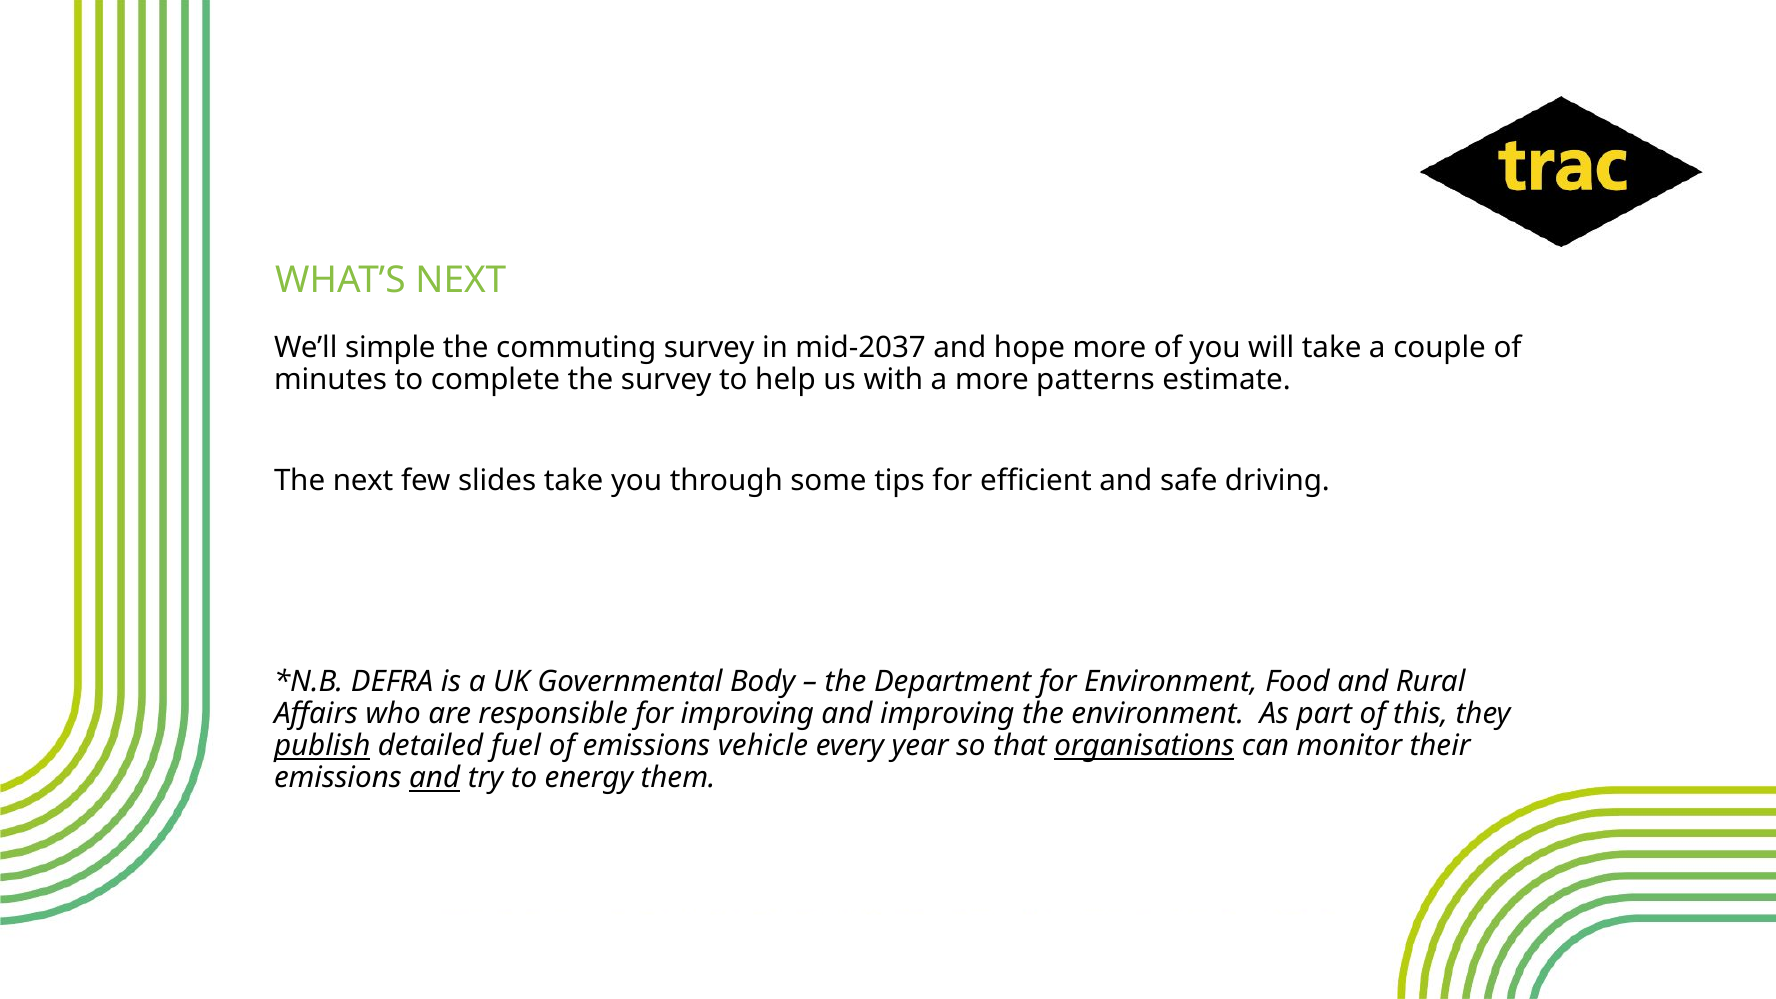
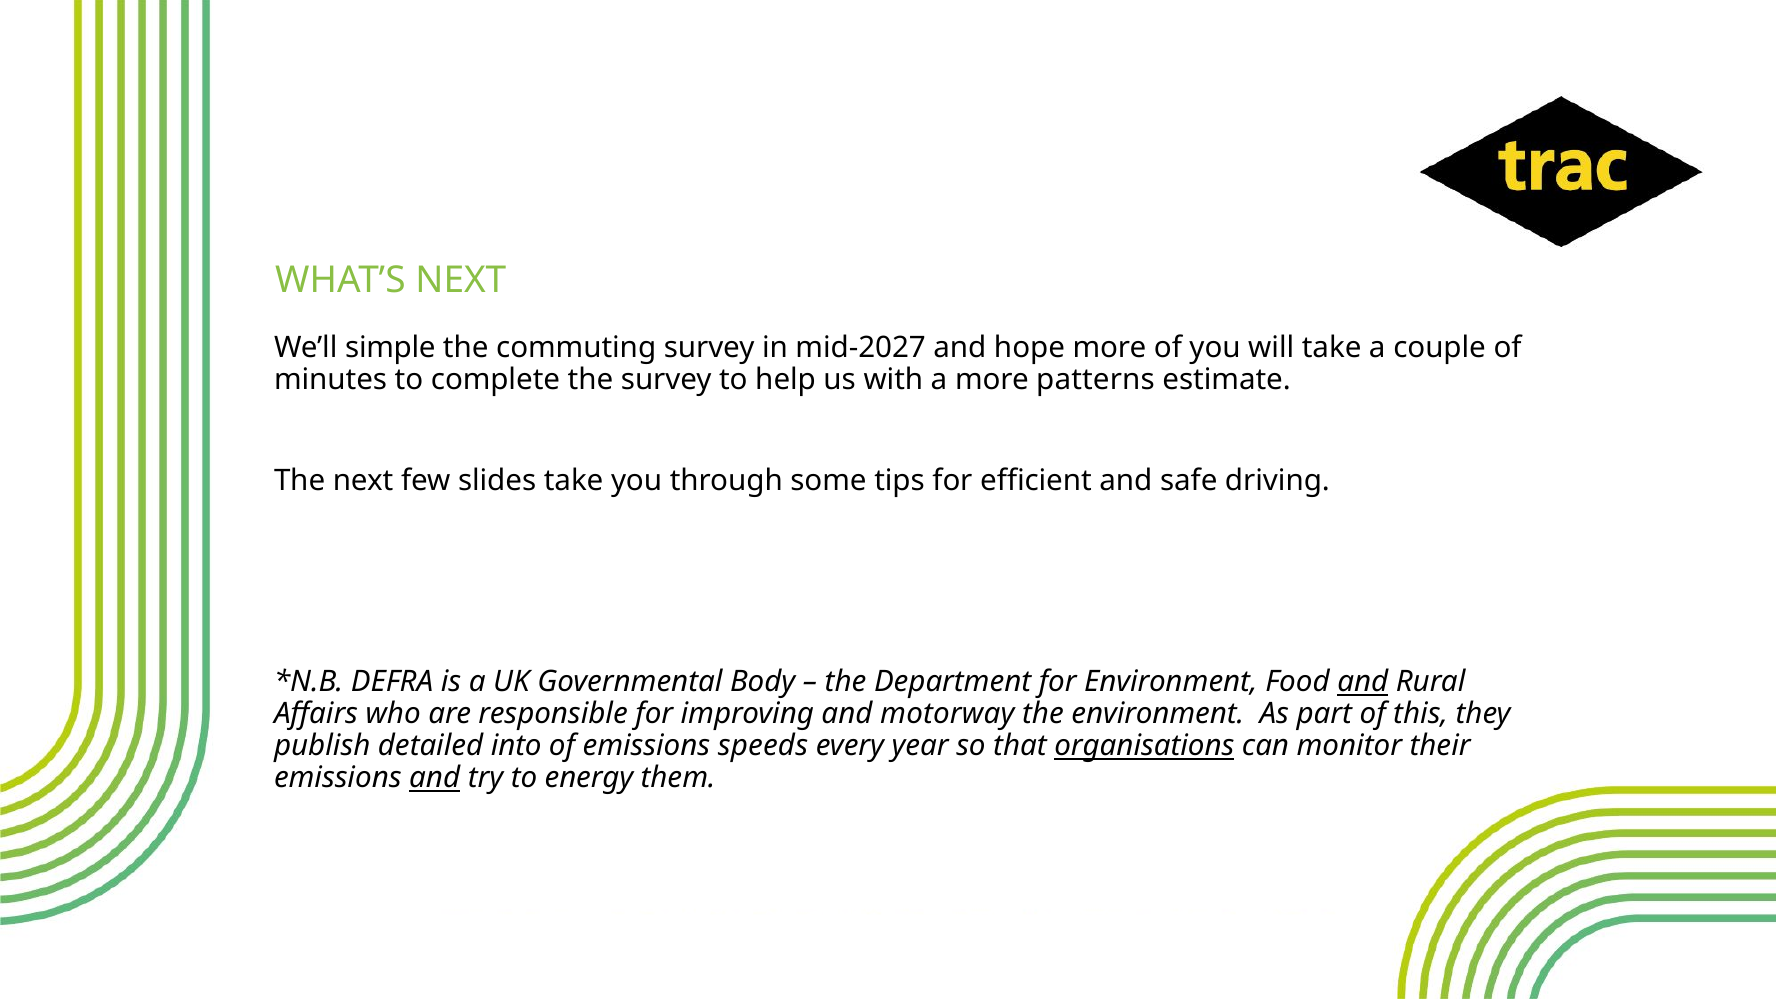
mid-2037: mid-2037 -> mid-2027
and at (1363, 682) underline: none -> present
and improving: improving -> motorway
publish underline: present -> none
fuel: fuel -> into
vehicle: vehicle -> speeds
